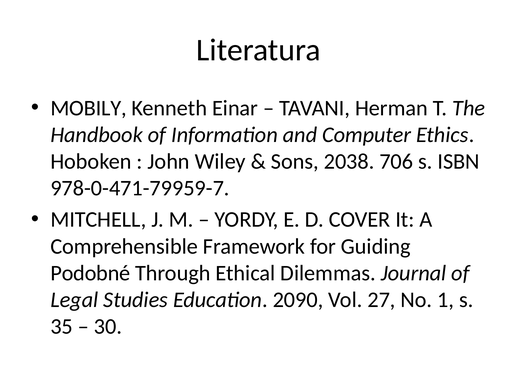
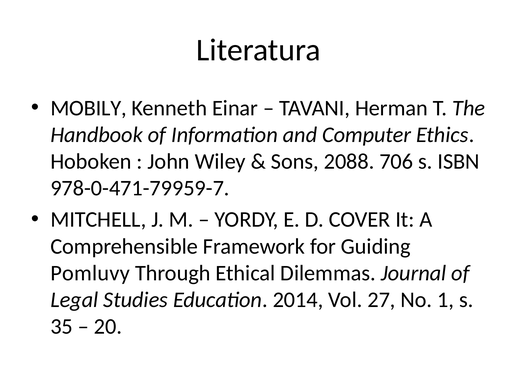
2038: 2038 -> 2088
Podobné: Podobné -> Pomluvy
2090: 2090 -> 2014
30: 30 -> 20
